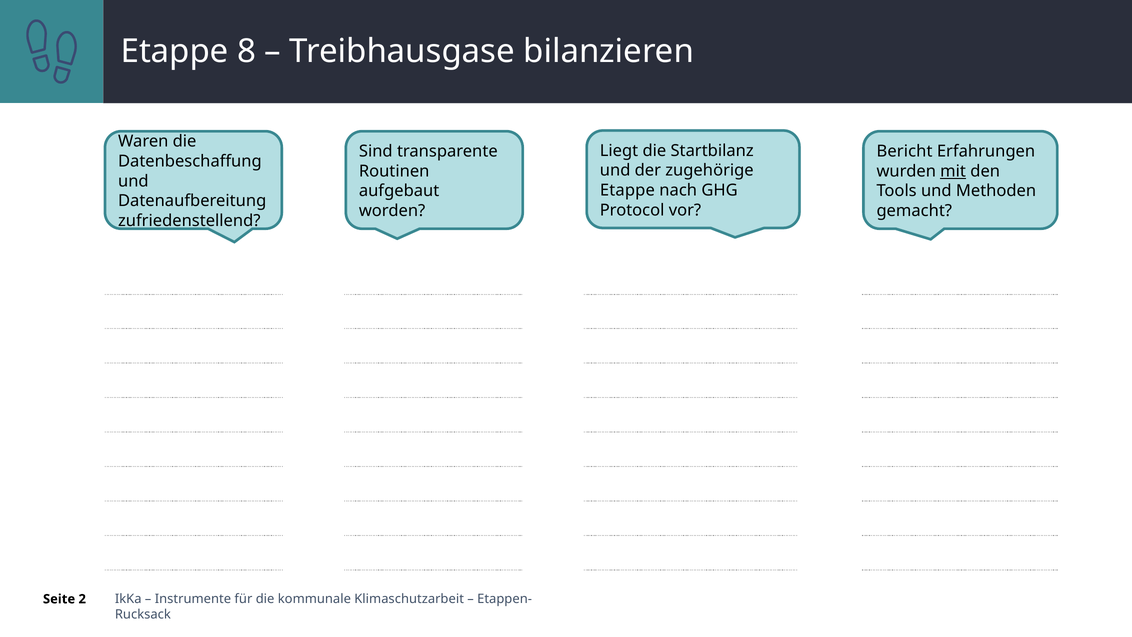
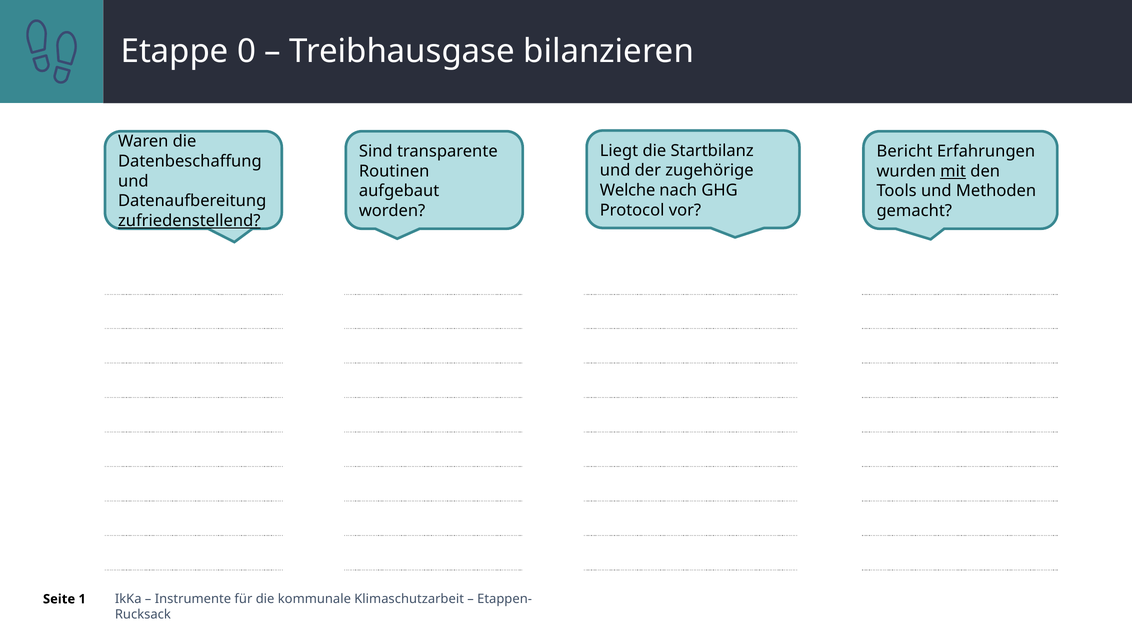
8: 8 -> 0
Etappe at (627, 190): Etappe -> Welche
zufriedenstellend underline: none -> present
2: 2 -> 1
